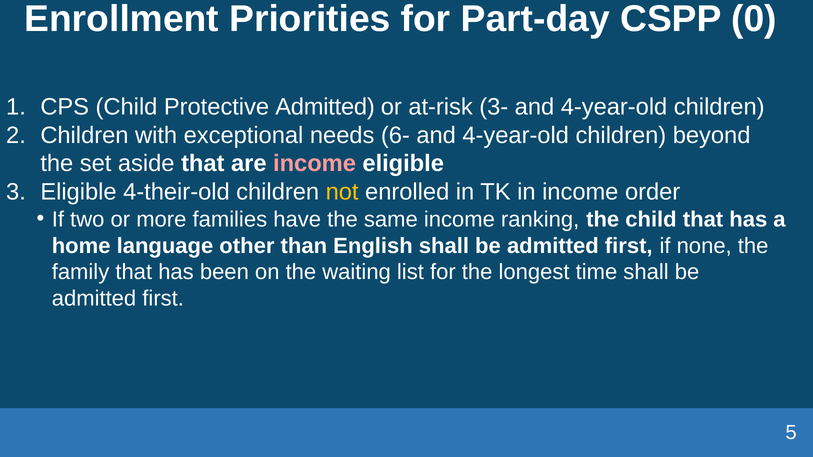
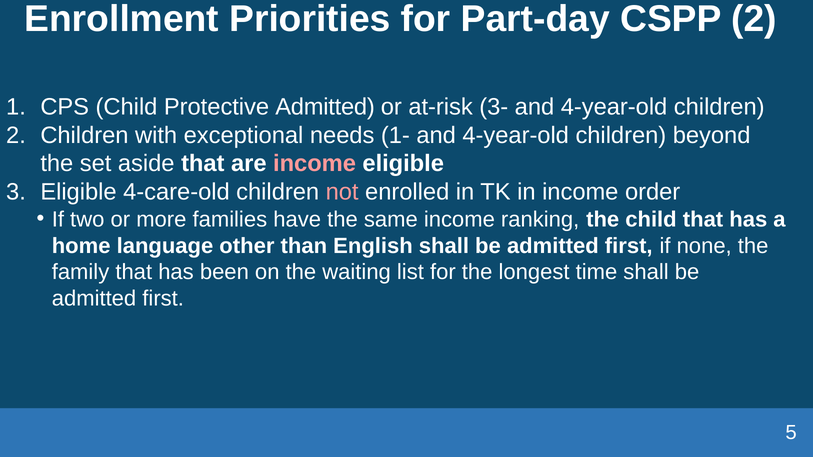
CSPP 0: 0 -> 2
6-: 6- -> 1-
4-their-old: 4-their-old -> 4-care-old
not colour: yellow -> pink
